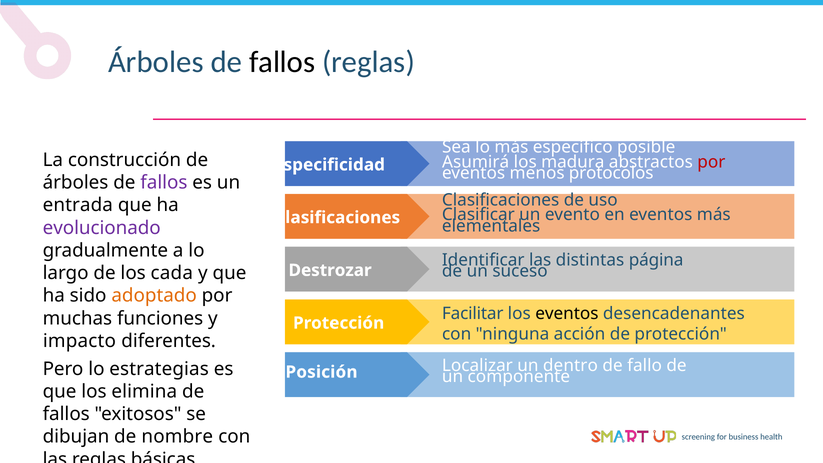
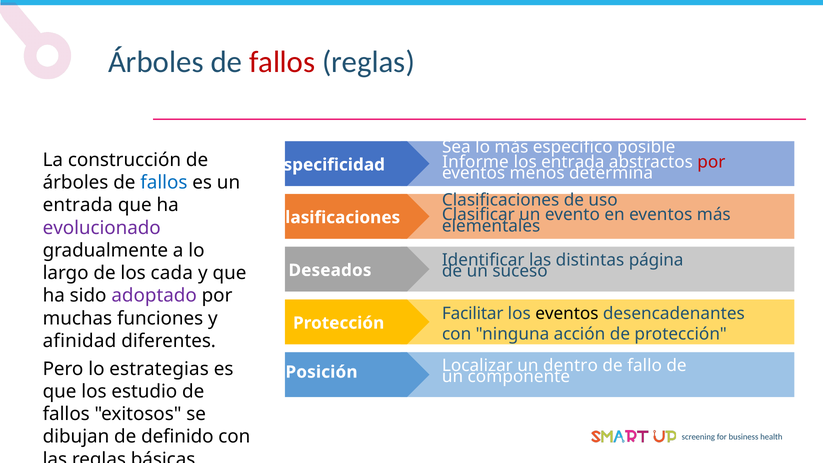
fallos at (282, 62) colour: black -> red
Asumirá: Asumirá -> Informe
los madura: madura -> entrada
protocolos: protocolos -> determina
fallos at (164, 183) colour: purple -> blue
Destrozar: Destrozar -> Deseados
adoptado colour: orange -> purple
impacto: impacto -> afinidad
elimina: elimina -> estudio
nombre: nombre -> definido
